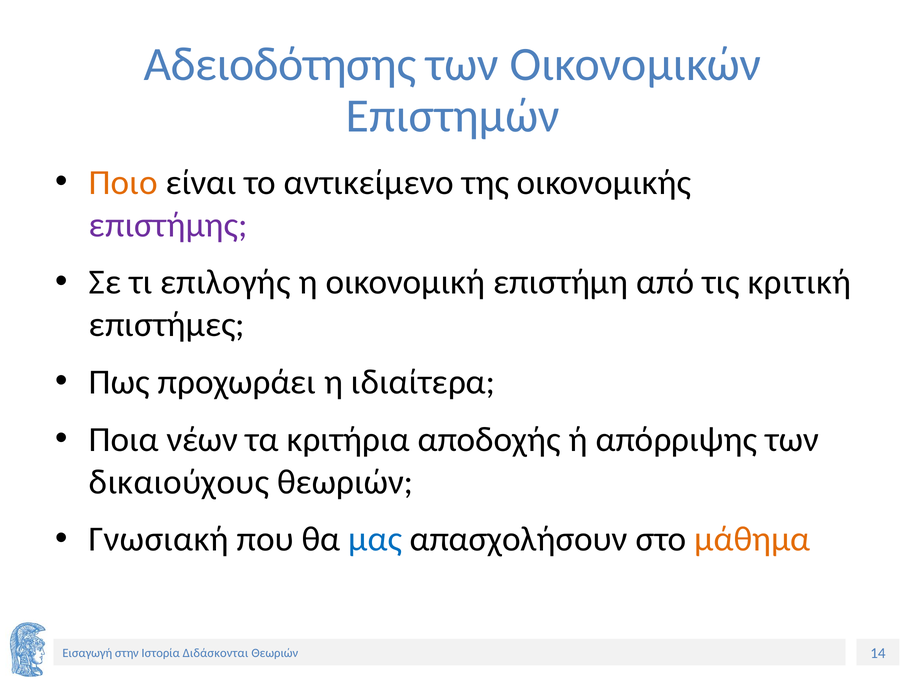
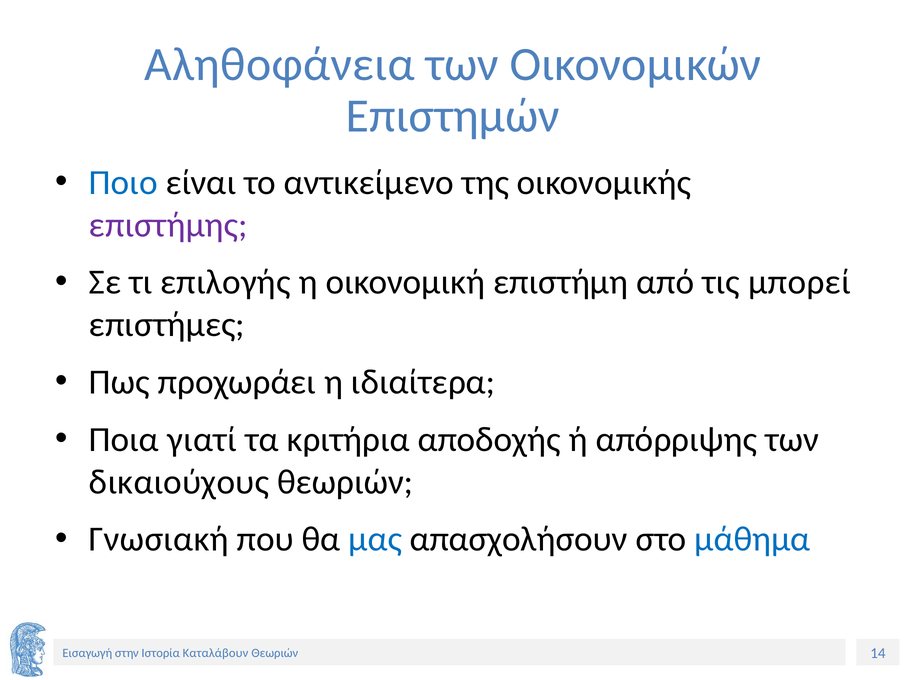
Αδειοδότησης: Αδειοδότησης -> Αληθοφάνεια
Ποιο colour: orange -> blue
κριτική: κριτική -> μπορεί
νέων: νέων -> γιατί
μάθημα colour: orange -> blue
Διδάσκονται: Διδάσκονται -> Καταλάβουν
